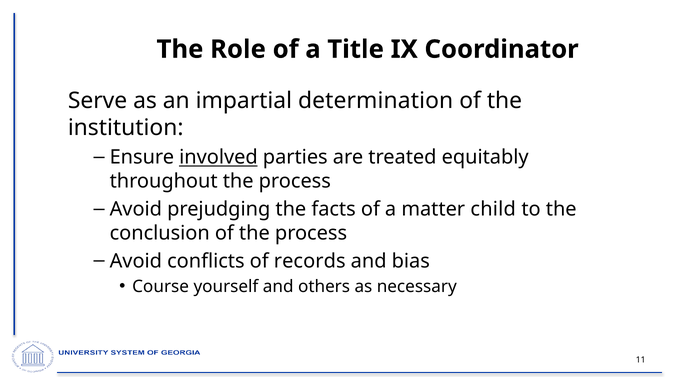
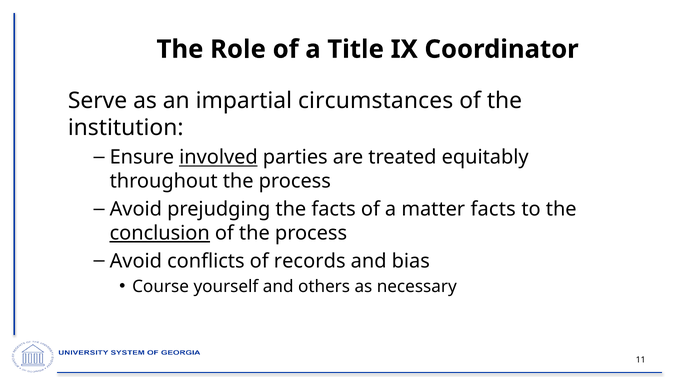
determination: determination -> circumstances
matter child: child -> facts
conclusion underline: none -> present
